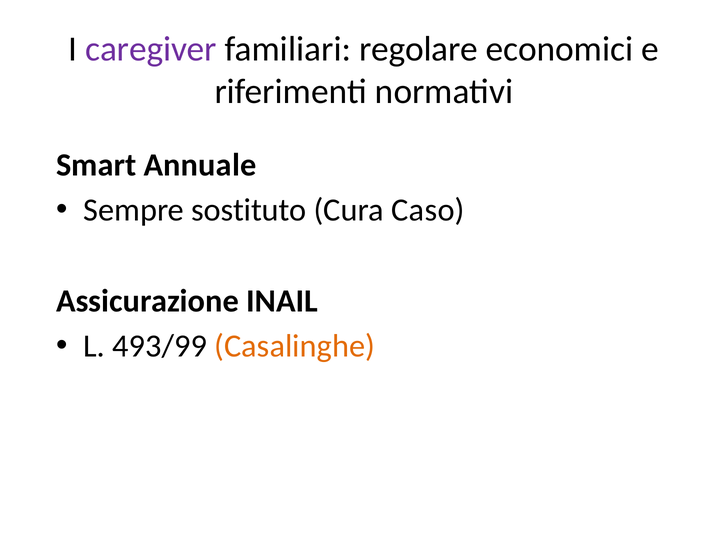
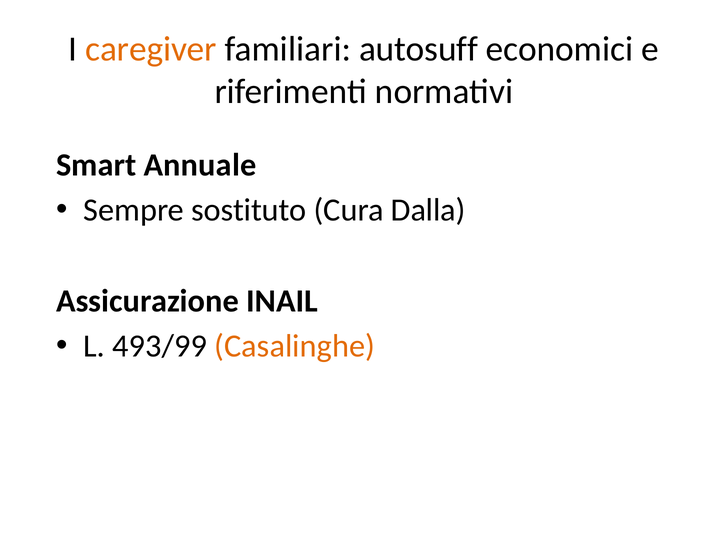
caregiver colour: purple -> orange
regolare: regolare -> autosuff
Caso: Caso -> Dalla
